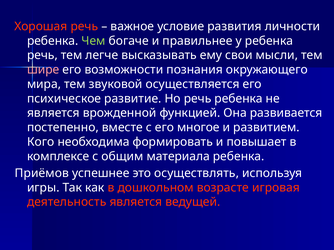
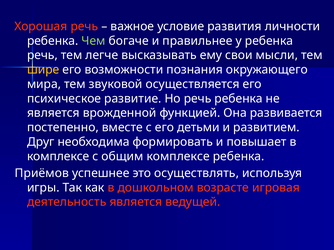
шире colour: pink -> yellow
многое: многое -> детьми
Кого: Кого -> Друг
общим материала: материала -> комплексе
